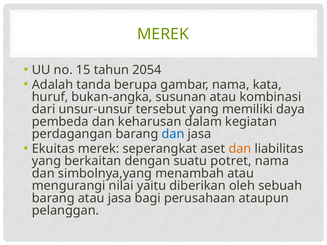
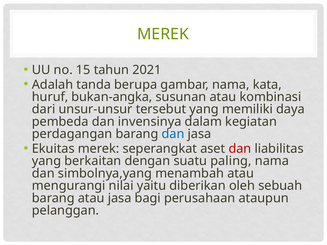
2054: 2054 -> 2021
keharusan: keharusan -> invensinya
dan at (240, 149) colour: orange -> red
potret: potret -> paling
